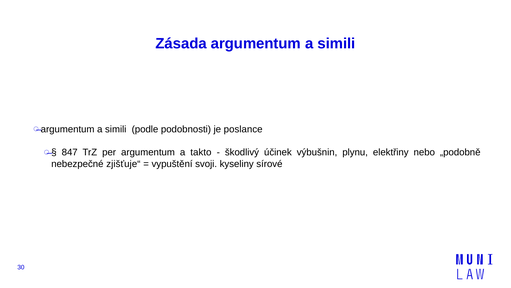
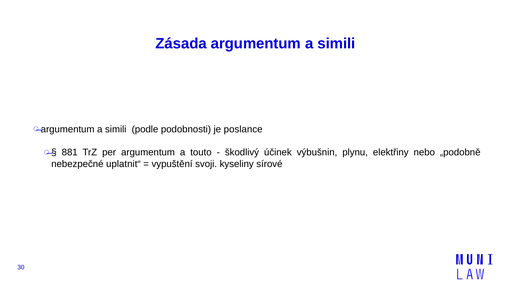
847: 847 -> 881
takto: takto -> touto
zjišťuje“: zjišťuje“ -> uplatnit“
